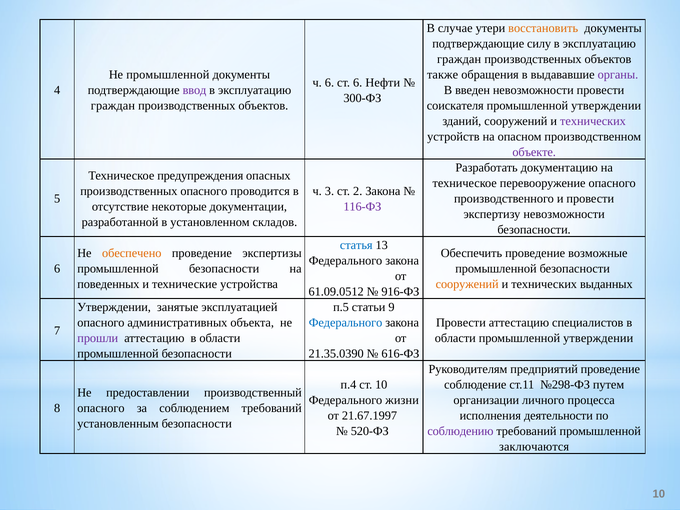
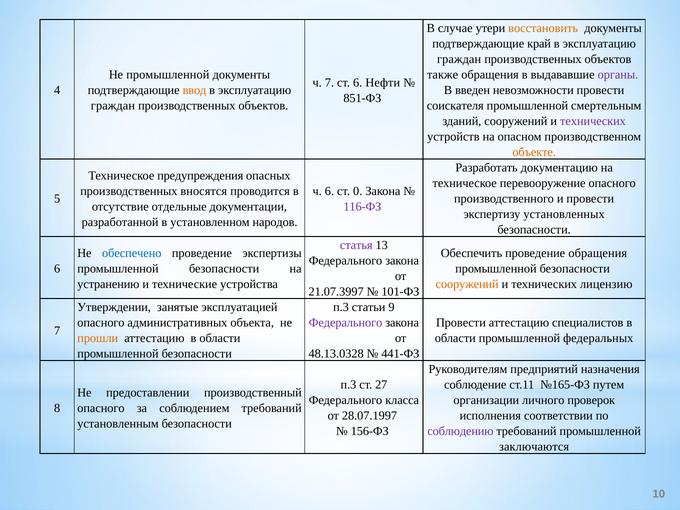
силу: силу -> край
ч 6: 6 -> 7
ввод colour: purple -> orange
300-ФЗ: 300-ФЗ -> 851-ФЗ
утверждении at (606, 106): утверждении -> смертельным
объекте colour: purple -> orange
производственных опасного: опасного -> вносятся
ч 3: 3 -> 6
2: 2 -> 0
некоторые: некоторые -> отдельные
экспертизу невозможности: невозможности -> установленных
складов: складов -> народов
статья colour: blue -> purple
обеспечено colour: orange -> blue
проведение возможные: возможные -> обращения
поведенных: поведенных -> устранению
выданных: выданных -> лицензию
61.09.0512: 61.09.0512 -> 21.07.3997
916-ФЗ: 916-ФЗ -> 101-ФЗ
п.5 at (341, 307): п.5 -> п.3
Федерального at (346, 323) colour: blue -> purple
прошли colour: purple -> orange
области промышленной утверждении: утверждении -> федеральных
21.35.0390: 21.35.0390 -> 48.13.0328
616-ФЗ: 616-ФЗ -> 441-ФЗ
предприятий проведение: проведение -> назначения
п.4 at (348, 385): п.4 -> п.3
ст 10: 10 -> 27
№298-ФЗ: №298-ФЗ -> №165-ФЗ
жизни: жизни -> класса
процесса: процесса -> проверок
21.67.1997: 21.67.1997 -> 28.07.1997
деятельности: деятельности -> соответствии
520-ФЗ: 520-ФЗ -> 156-ФЗ
